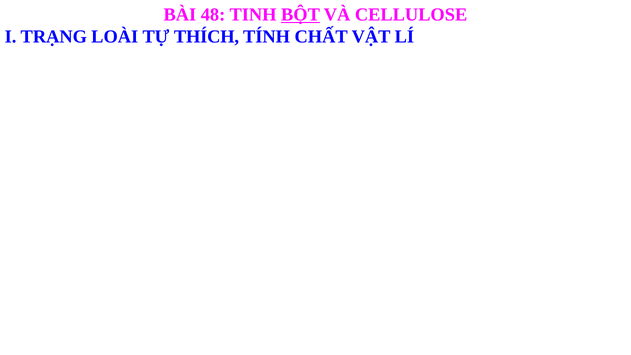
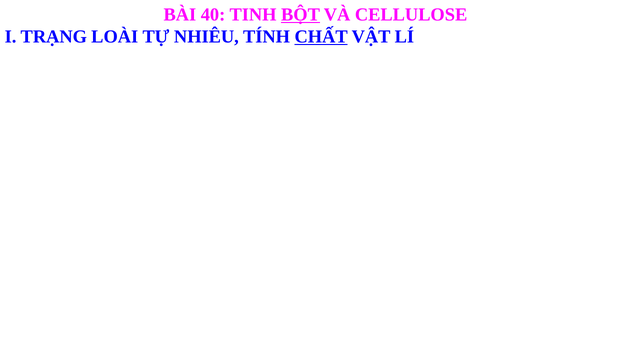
48: 48 -> 40
THÍCH: THÍCH -> NHIÊU
CHẤT underline: none -> present
